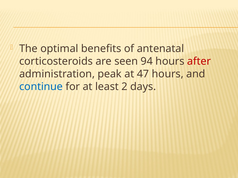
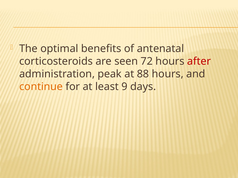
94: 94 -> 72
47: 47 -> 88
continue colour: blue -> orange
2: 2 -> 9
